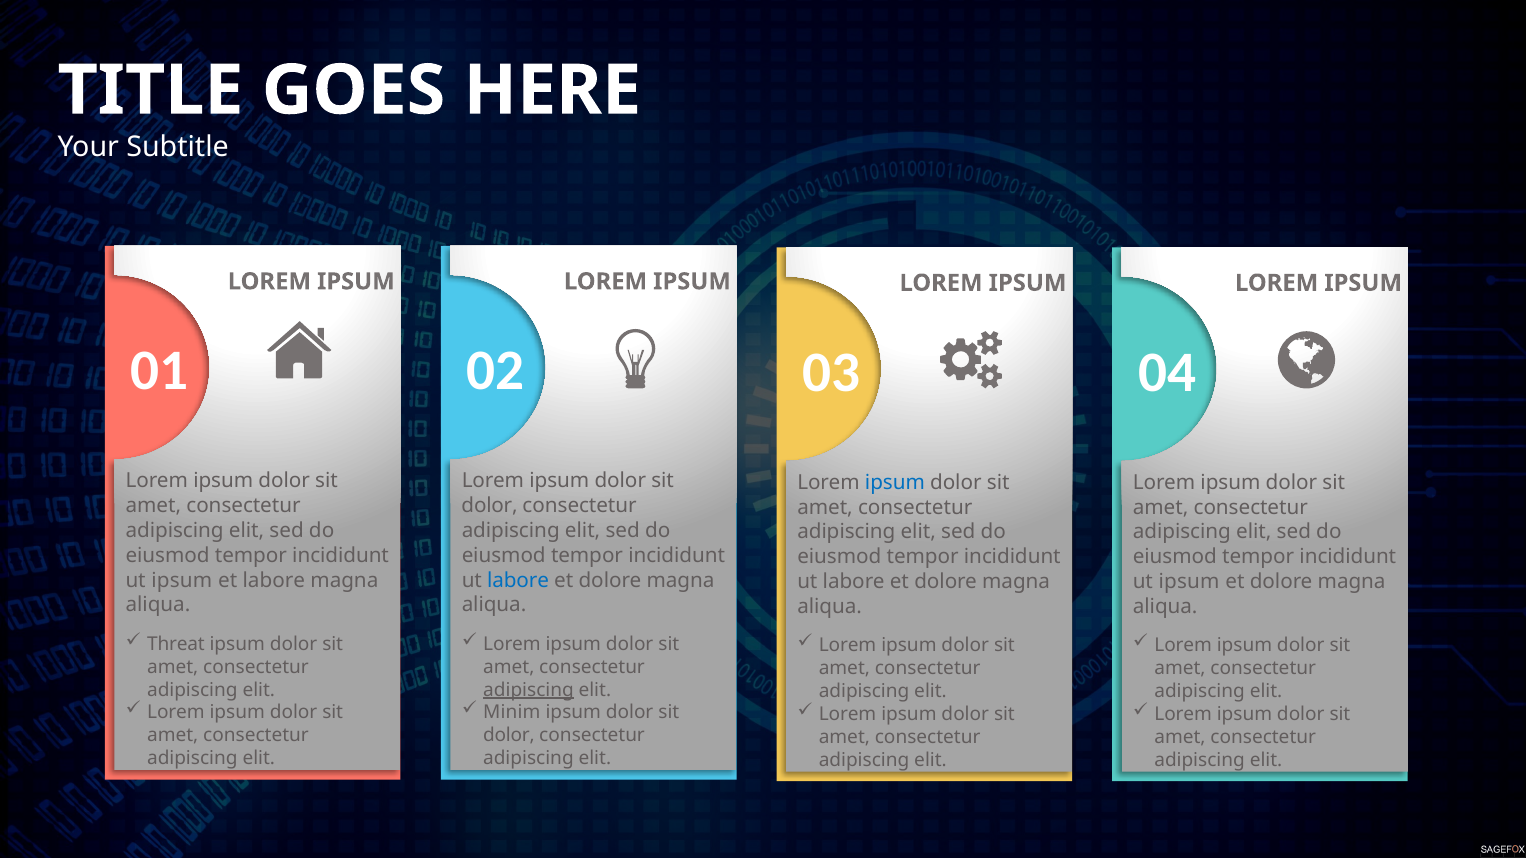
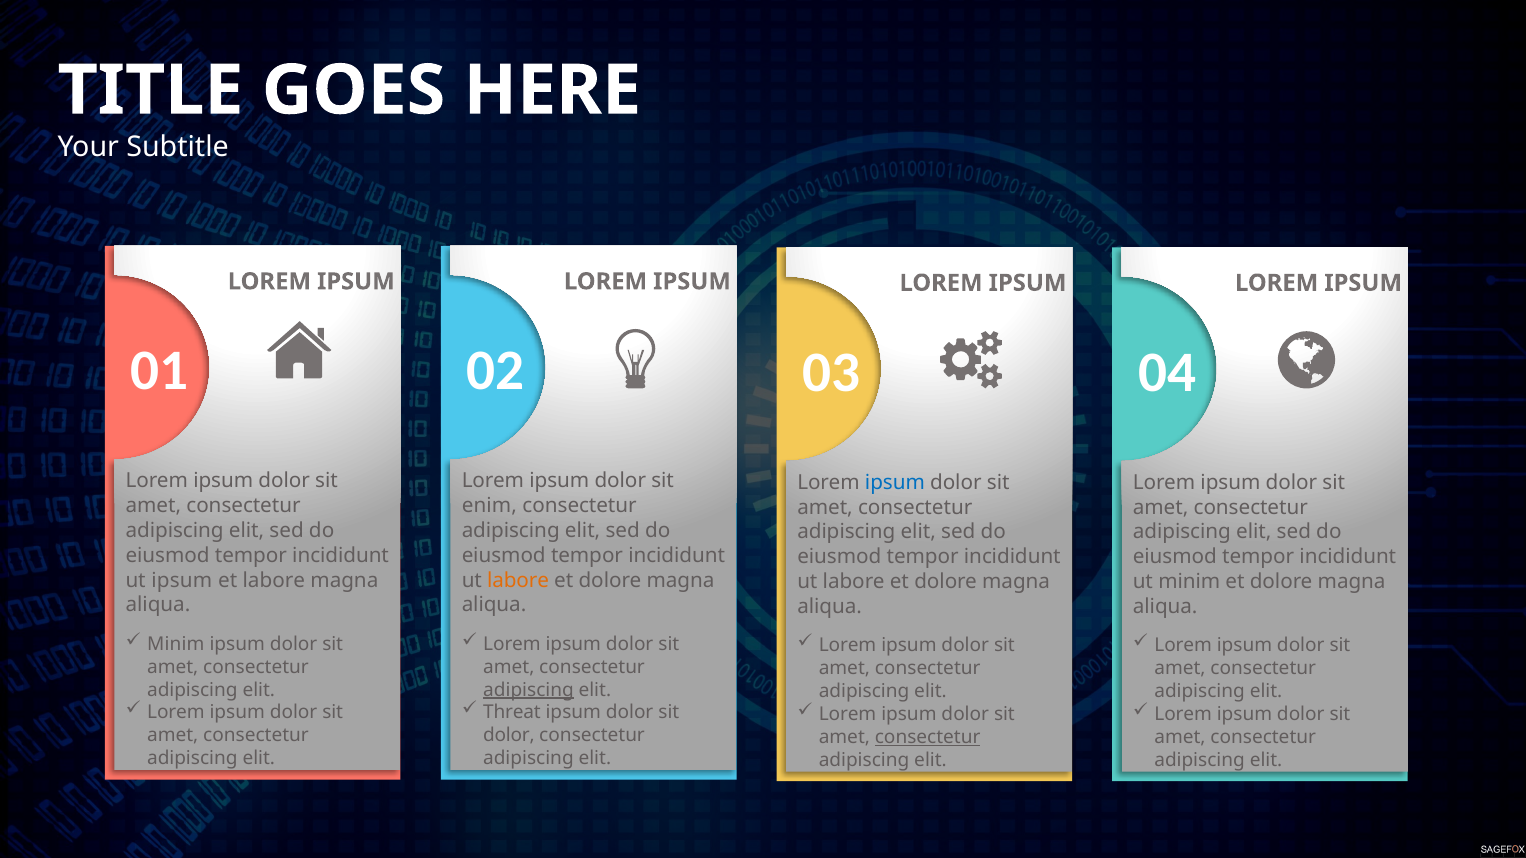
dolor at (490, 506): dolor -> enim
labore at (518, 580) colour: blue -> orange
ipsum at (1189, 582): ipsum -> minim
Threat at (176, 644): Threat -> Minim
Minim: Minim -> Threat
consectetur at (928, 737) underline: none -> present
